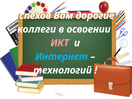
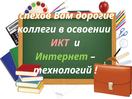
Интернет colour: light blue -> light green
